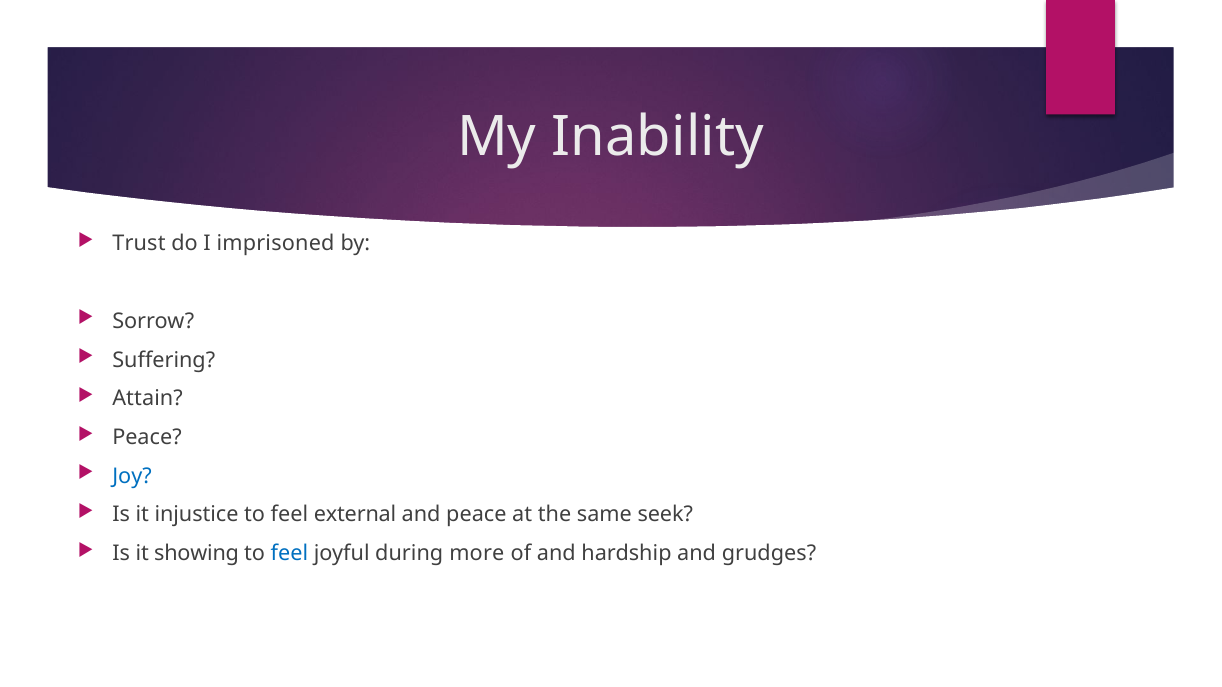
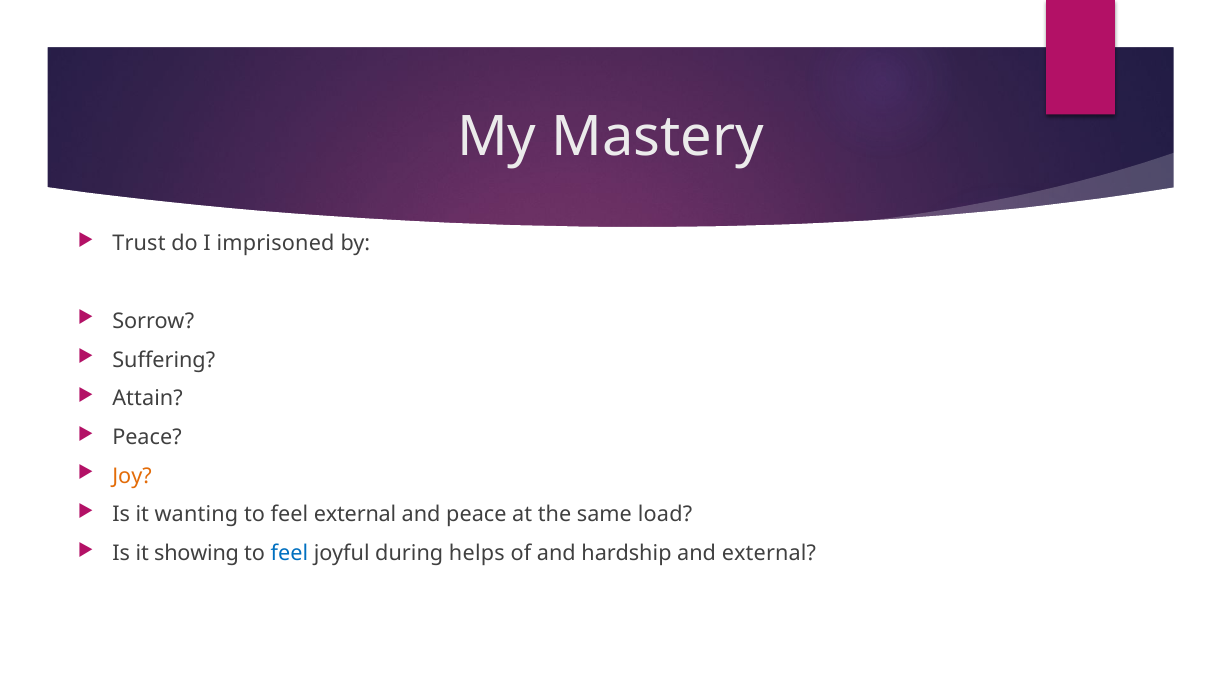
Inability: Inability -> Mastery
Joy colour: blue -> orange
injustice: injustice -> wanting
seek: seek -> load
more: more -> helps
and grudges: grudges -> external
